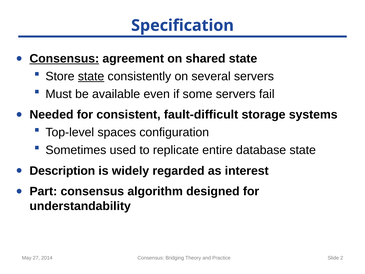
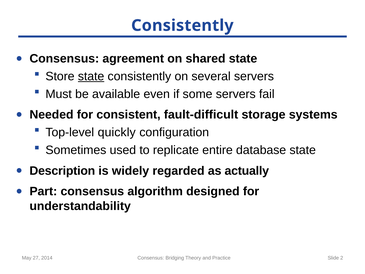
Specification at (182, 25): Specification -> Consistently
Consensus at (64, 59) underline: present -> none
spaces: spaces -> quickly
interest: interest -> actually
